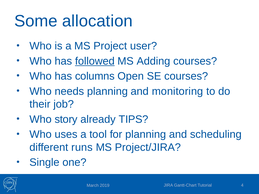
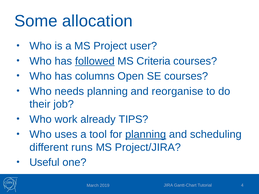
Adding: Adding -> Criteria
monitoring: monitoring -> reorganise
story: story -> work
planning at (146, 135) underline: none -> present
Single: Single -> Useful
